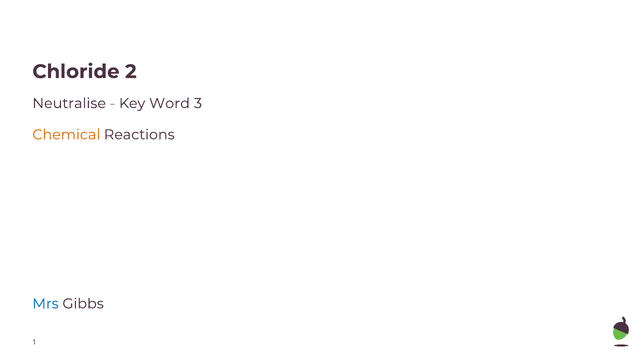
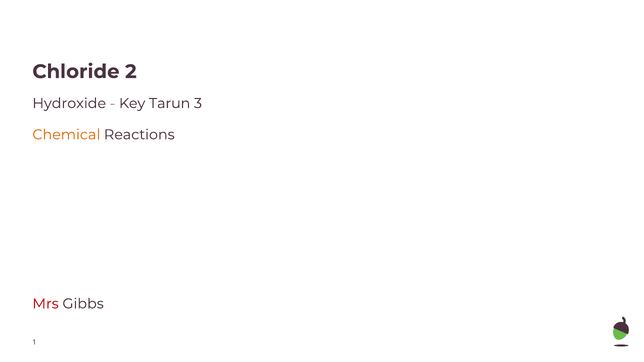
Neutralise: Neutralise -> Hydroxide
Word: Word -> Tarun
Mrs colour: blue -> red
